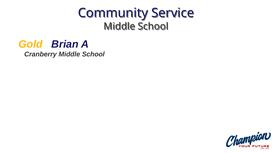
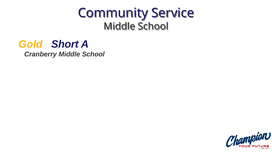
Brian: Brian -> Short
